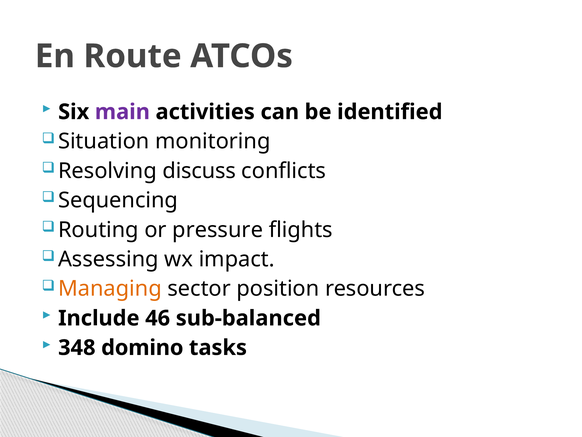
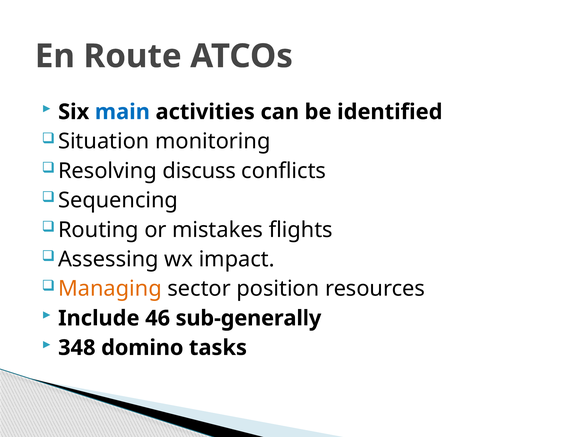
main colour: purple -> blue
pressure: pressure -> mistakes
sub-balanced: sub-balanced -> sub-generally
